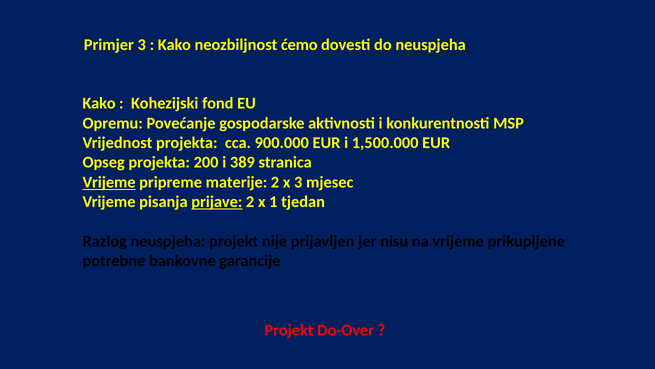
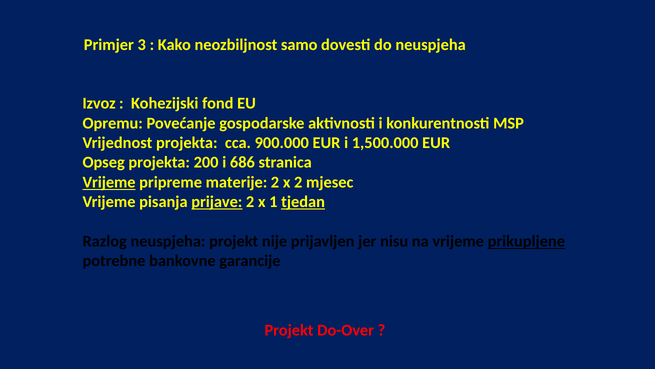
ćemo: ćemo -> samo
Kako at (99, 103): Kako -> Izvoz
389: 389 -> 686
x 3: 3 -> 2
tjedan underline: none -> present
prikupljene underline: none -> present
